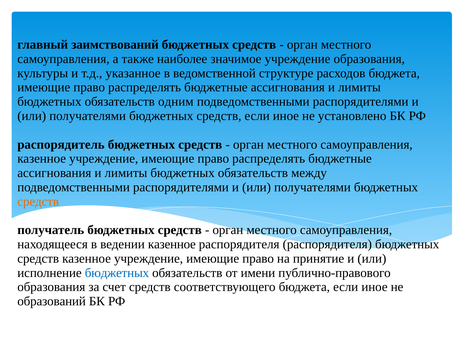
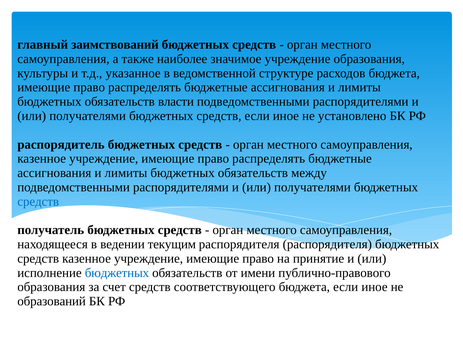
одним: одним -> власти
средств at (38, 202) colour: orange -> blue
ведении казенное: казенное -> текущим
